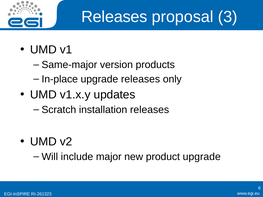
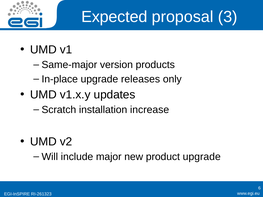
Releases at (114, 17): Releases -> Expected
installation releases: releases -> increase
